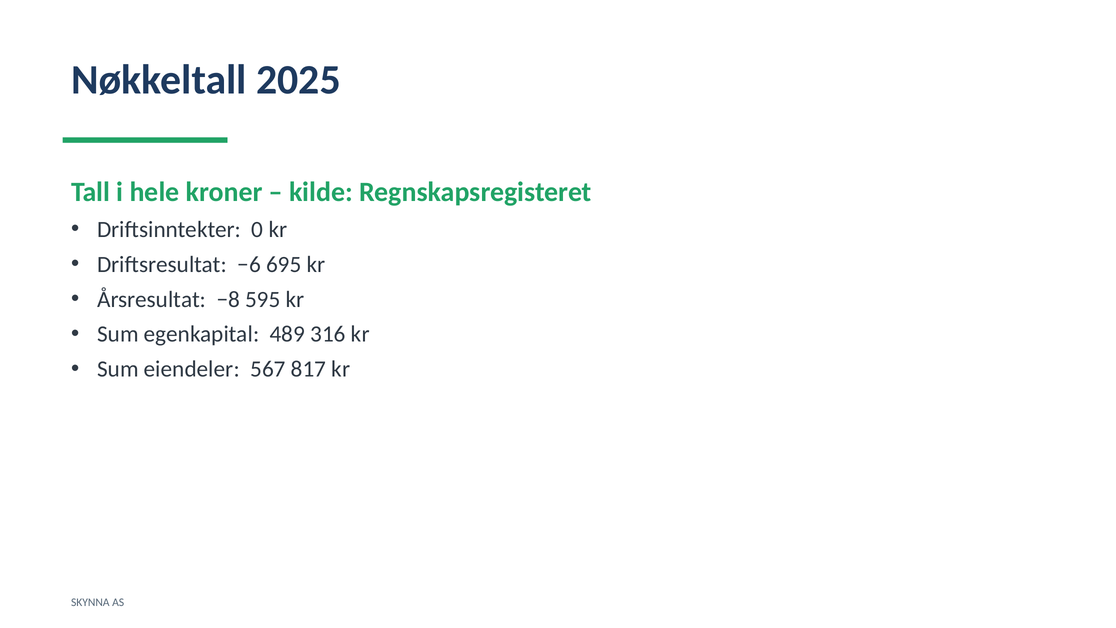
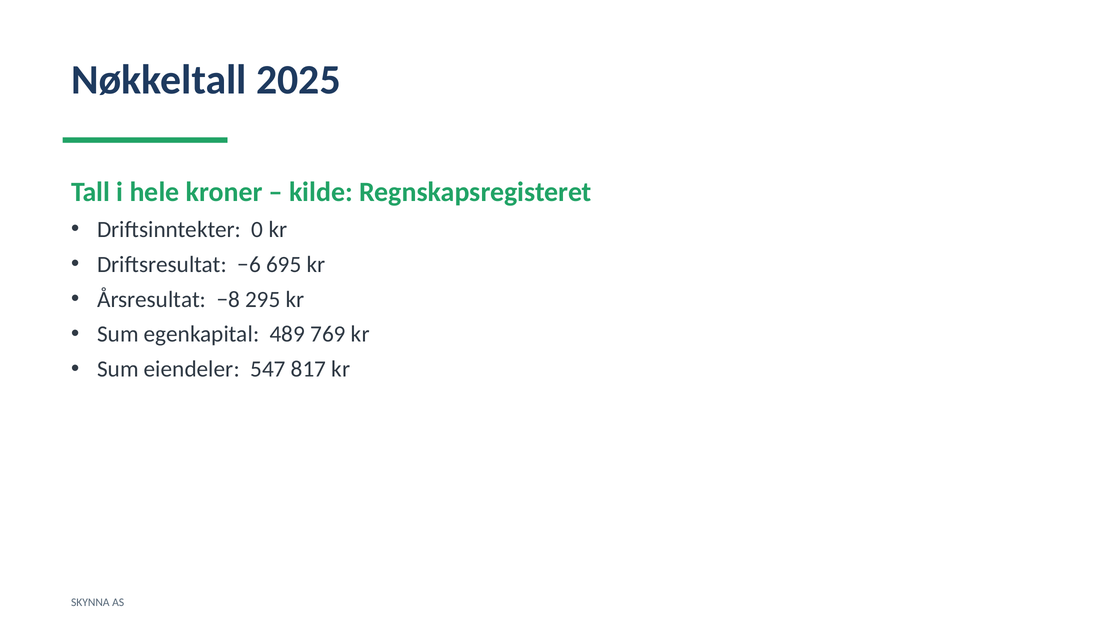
595: 595 -> 295
316: 316 -> 769
567: 567 -> 547
